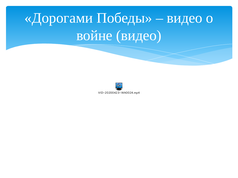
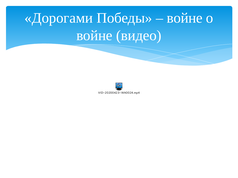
видео at (185, 18): видео -> войне
